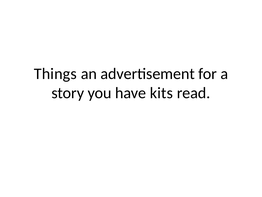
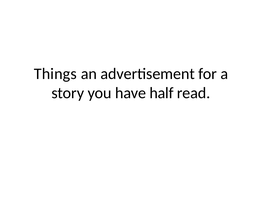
kits: kits -> half
